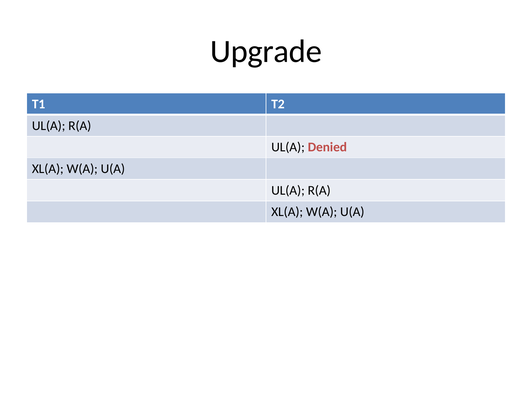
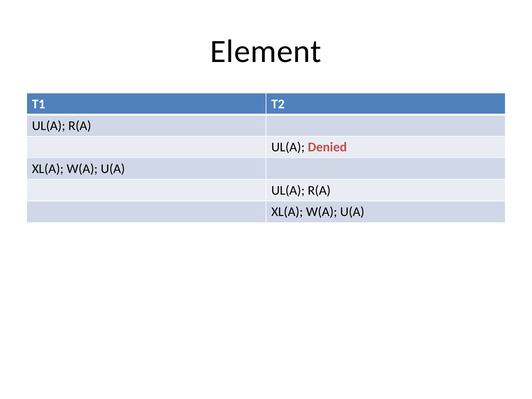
Upgrade: Upgrade -> Element
